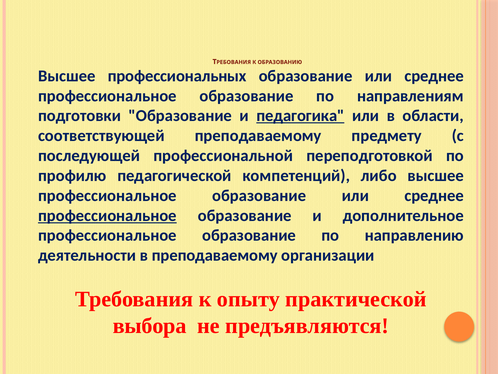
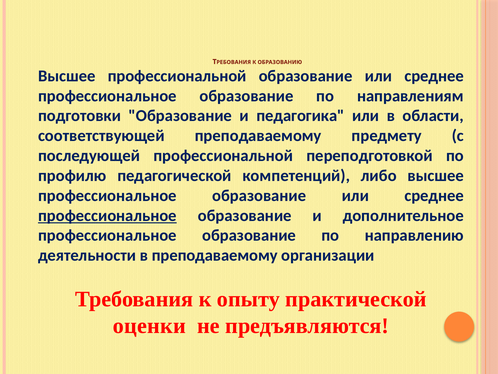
Высшее профессиональных: профессиональных -> профессиональной
педагогика underline: present -> none
выбора: выбора -> оценки
